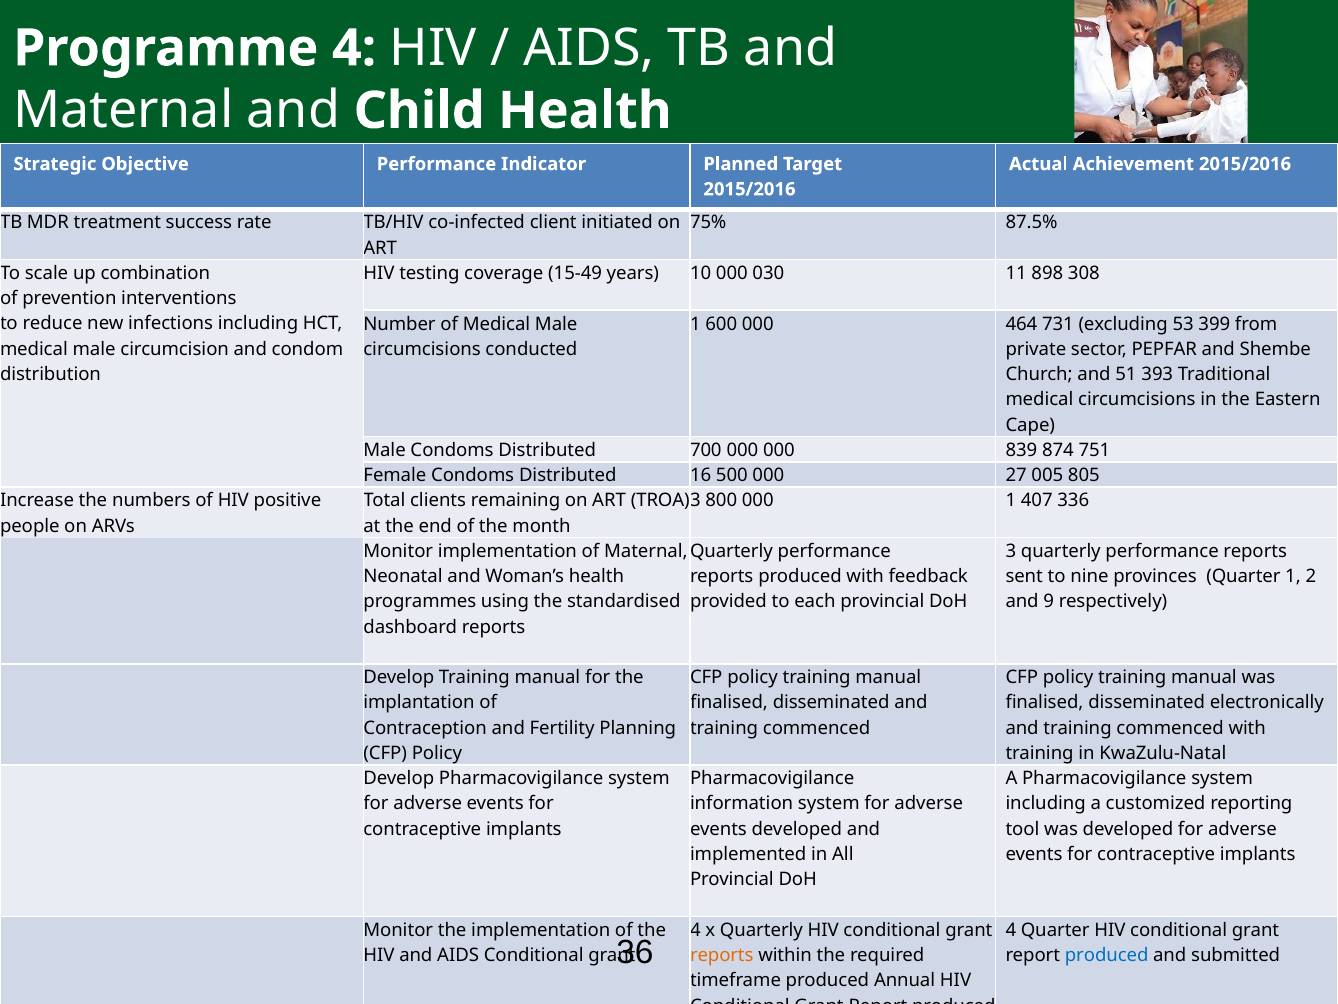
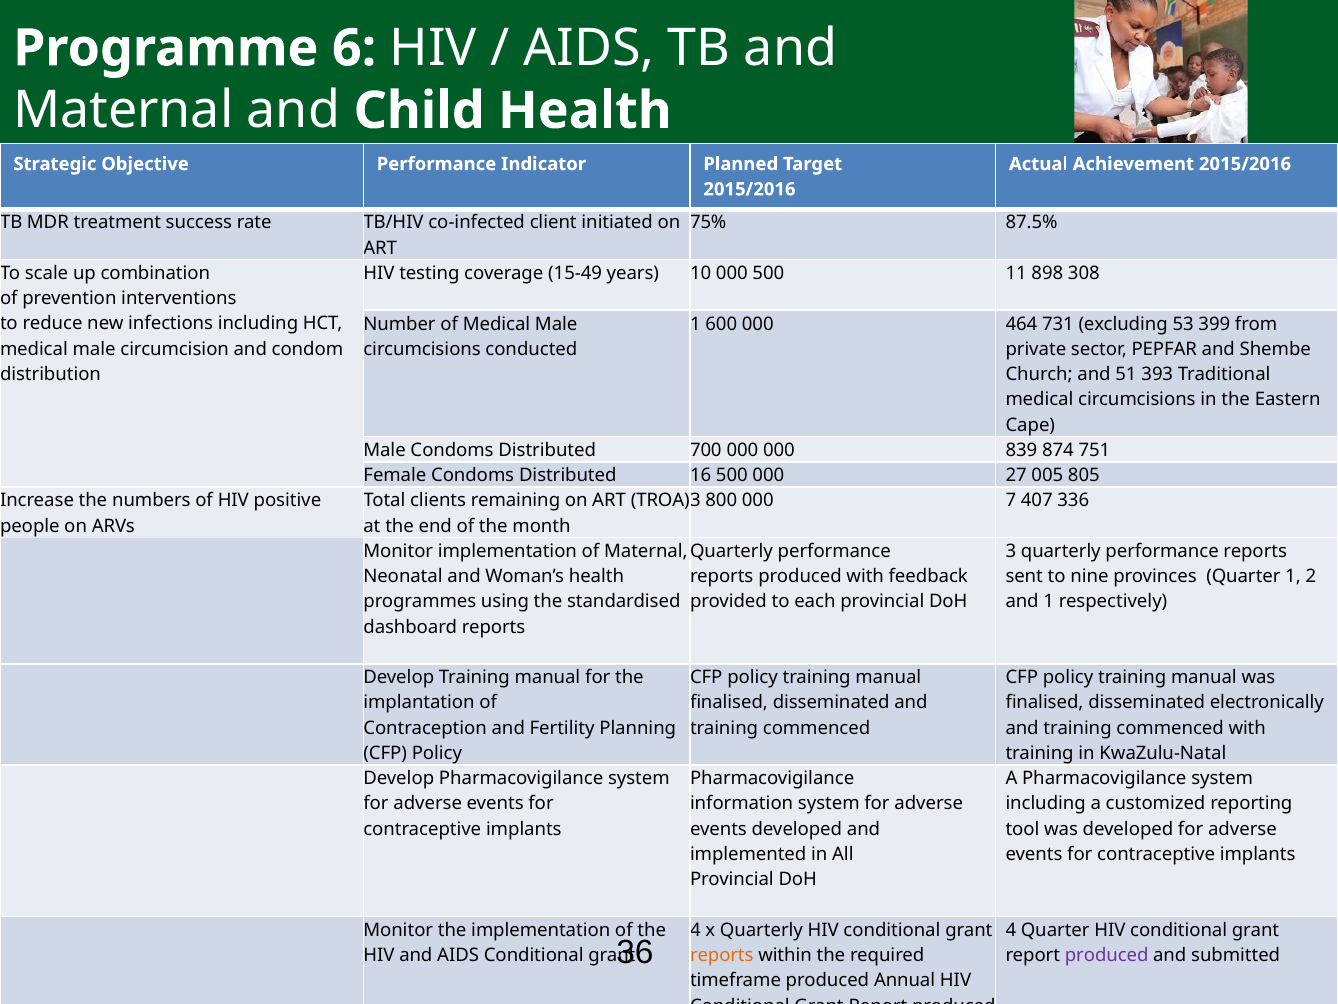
Programme 4: 4 -> 6
000 030: 030 -> 500
000 1: 1 -> 7
and 9: 9 -> 1
produced at (1107, 955) colour: blue -> purple
